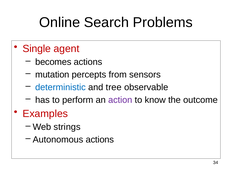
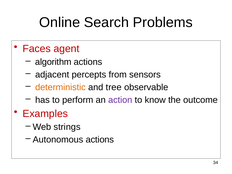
Single: Single -> Faces
becomes: becomes -> algorithm
mutation: mutation -> adjacent
deterministic colour: blue -> orange
